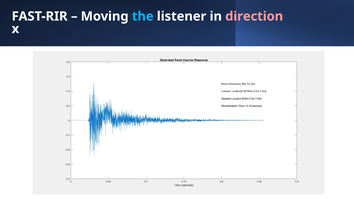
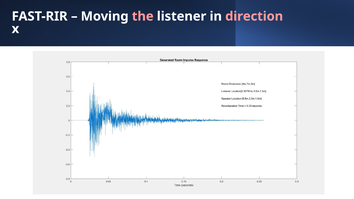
the colour: light blue -> pink
